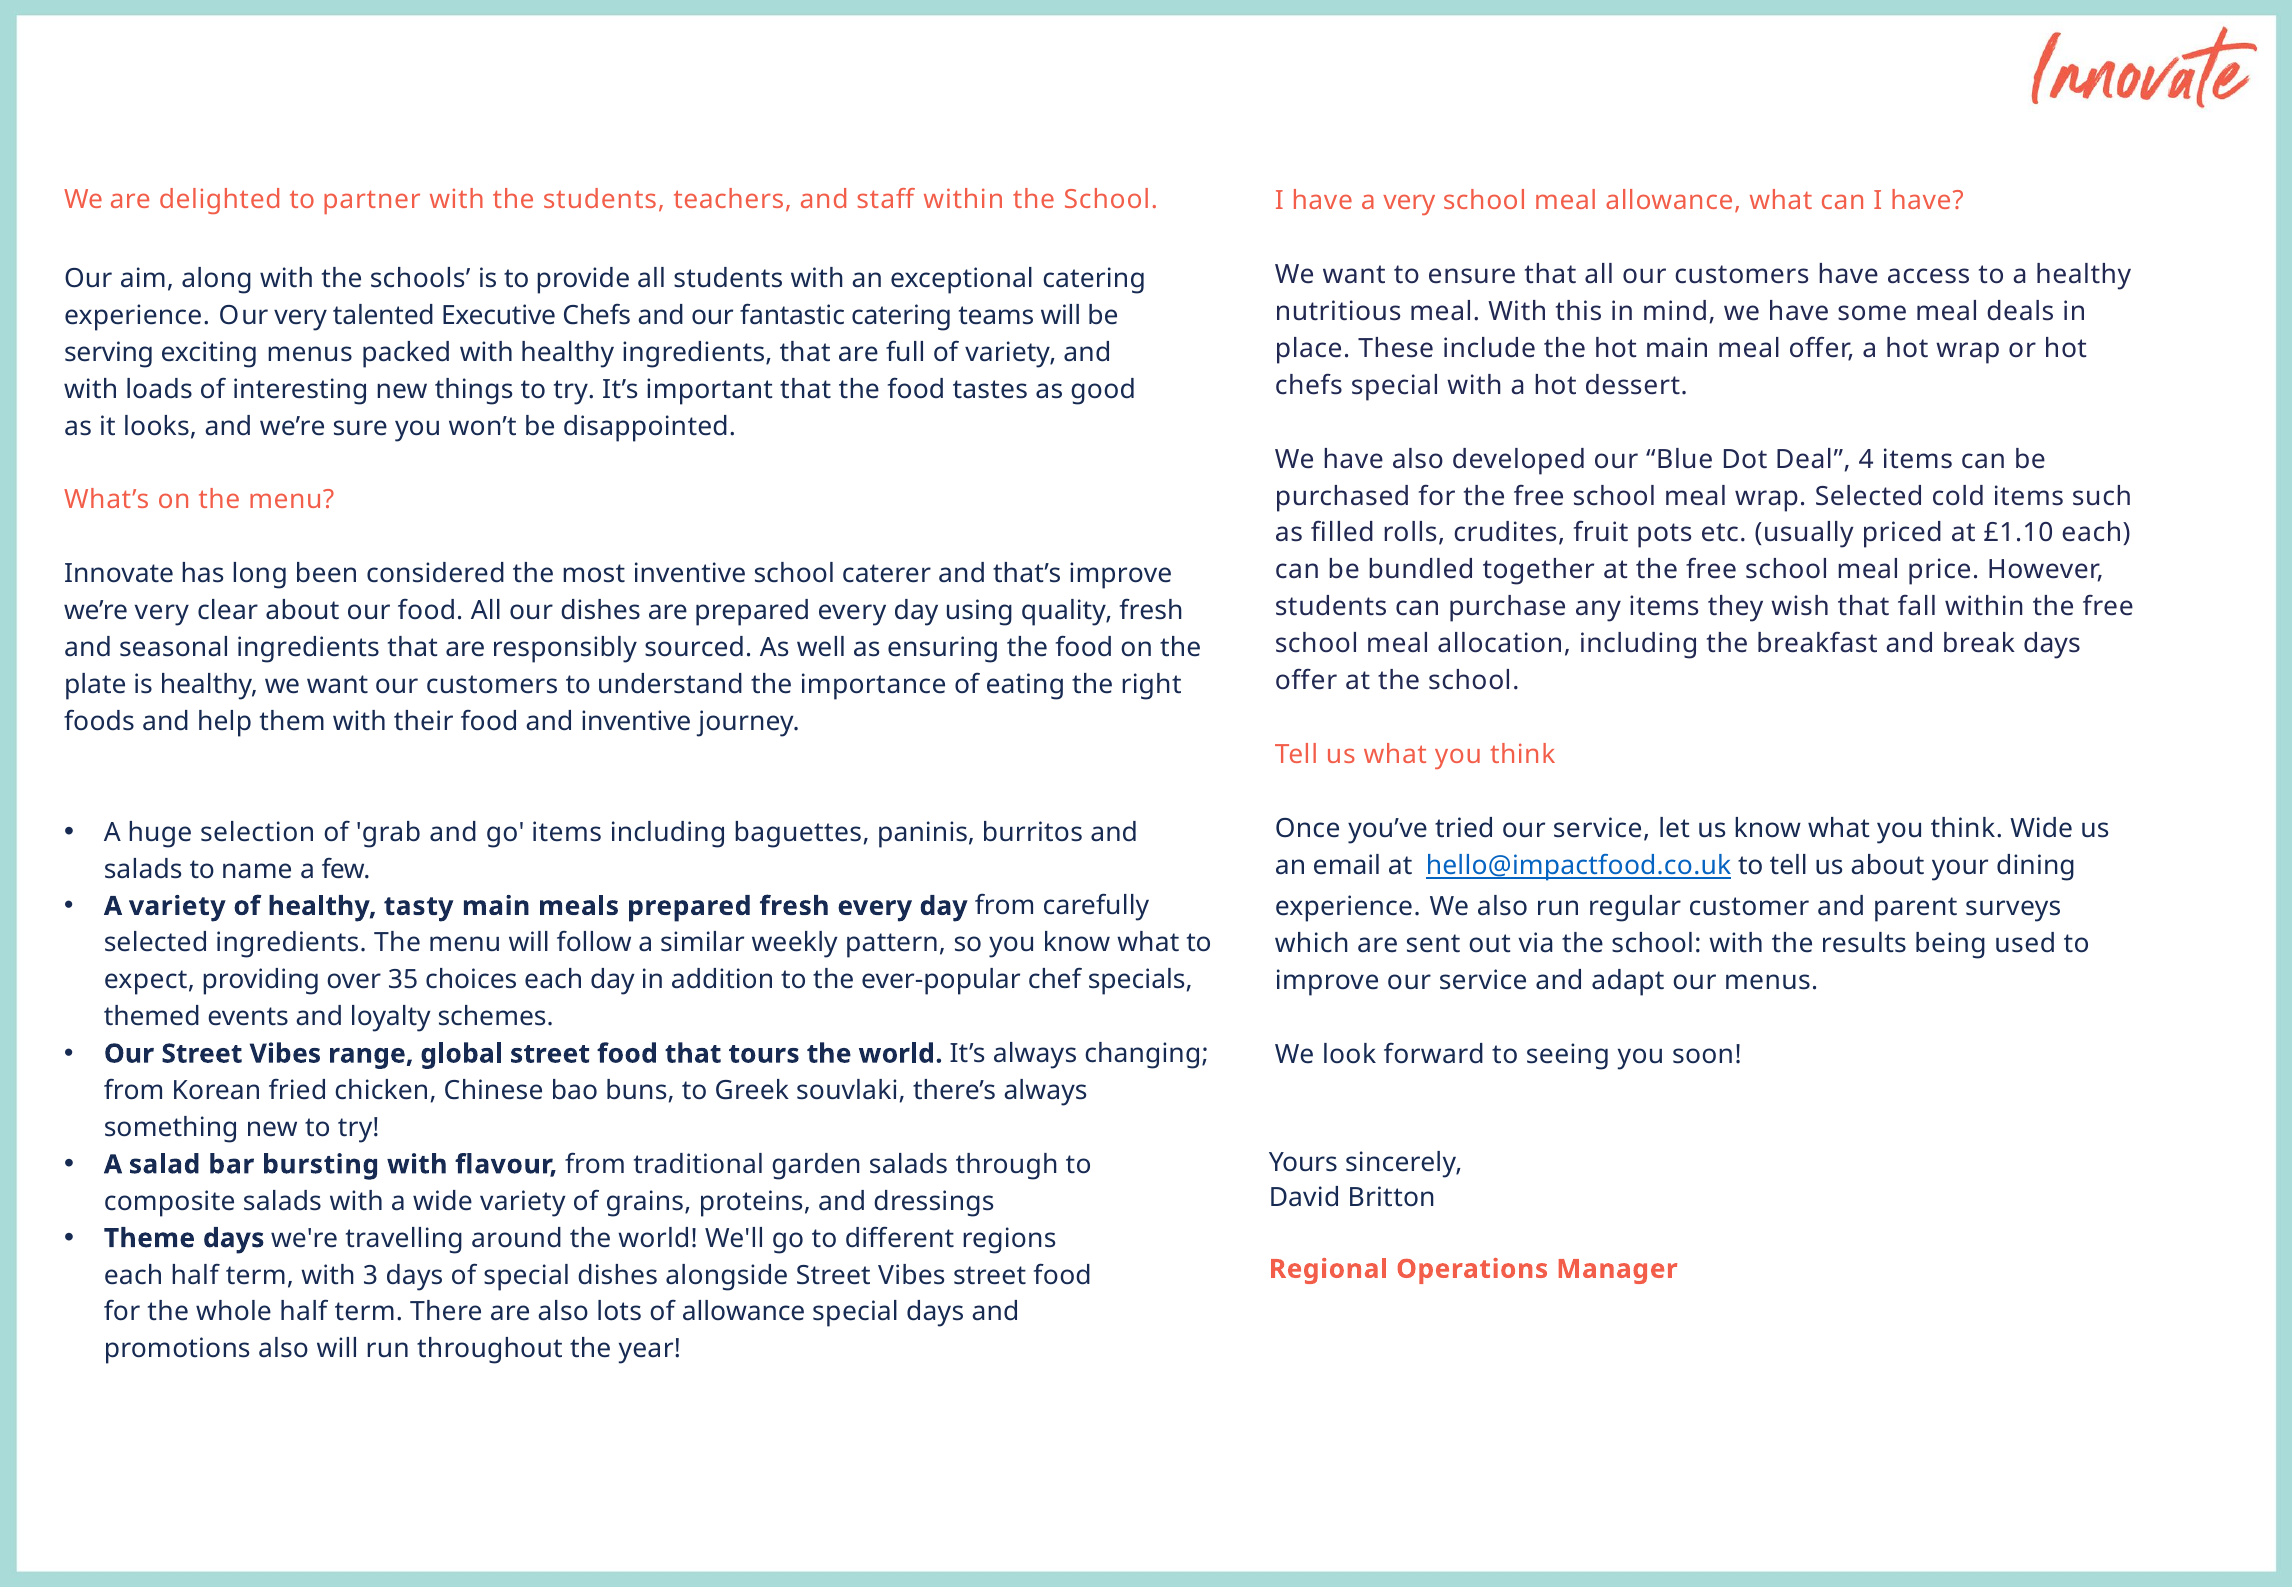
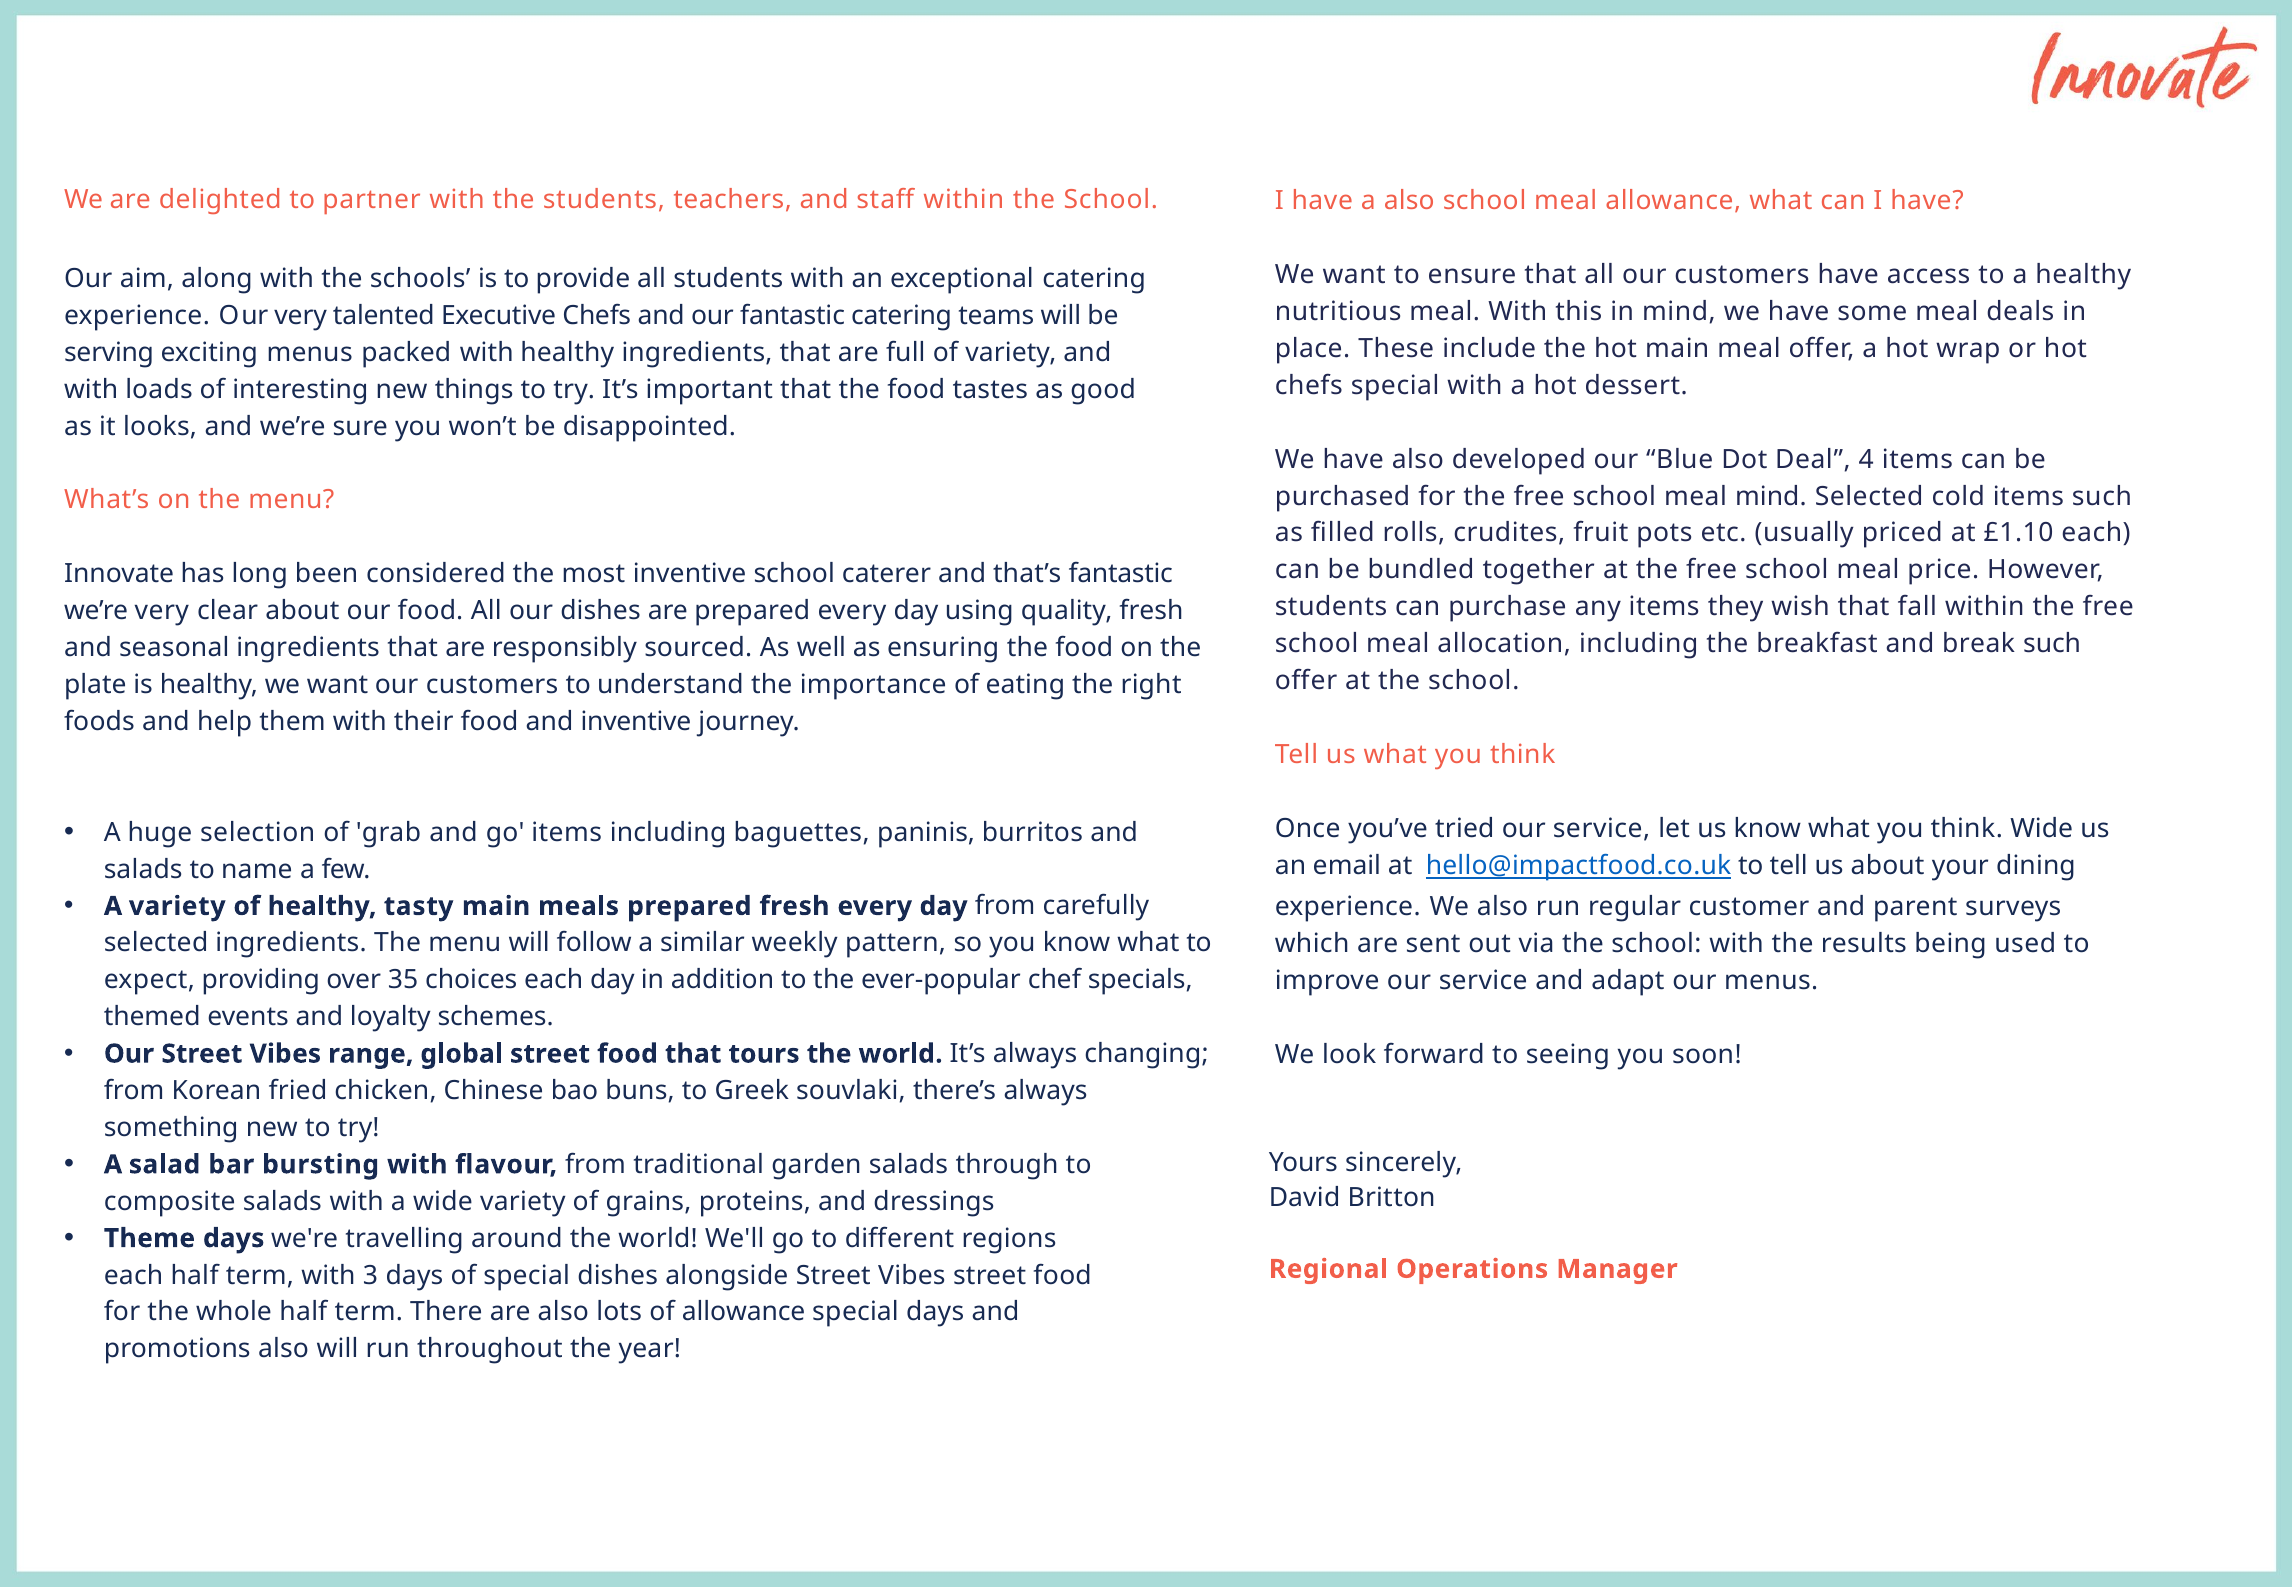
a very: very -> also
meal wrap: wrap -> mind
that’s improve: improve -> fantastic
break days: days -> such
